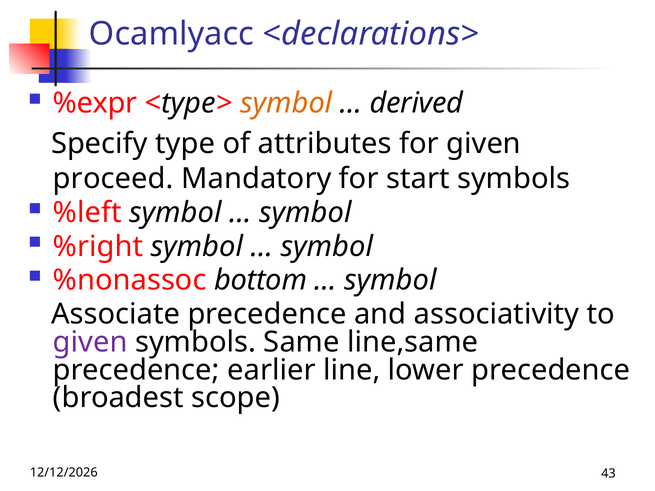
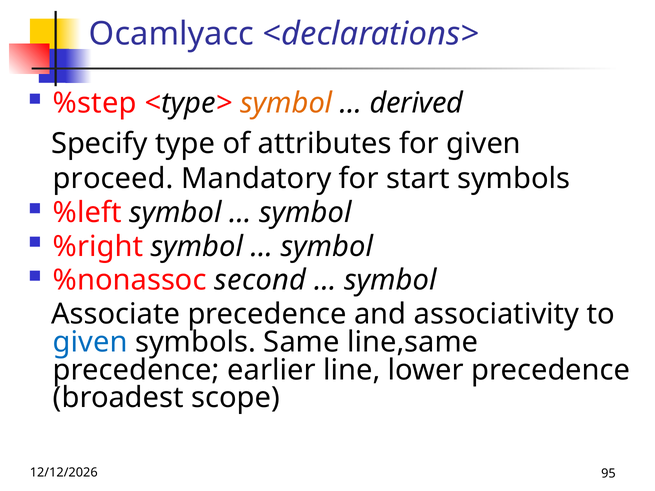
%expr: %expr -> %step
bottom: bottom -> second
given at (90, 342) colour: purple -> blue
43: 43 -> 95
